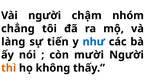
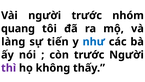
người chậm: chậm -> trước
chẳng: chẳng -> quang
còn mười: mười -> trước
thì colour: orange -> purple
